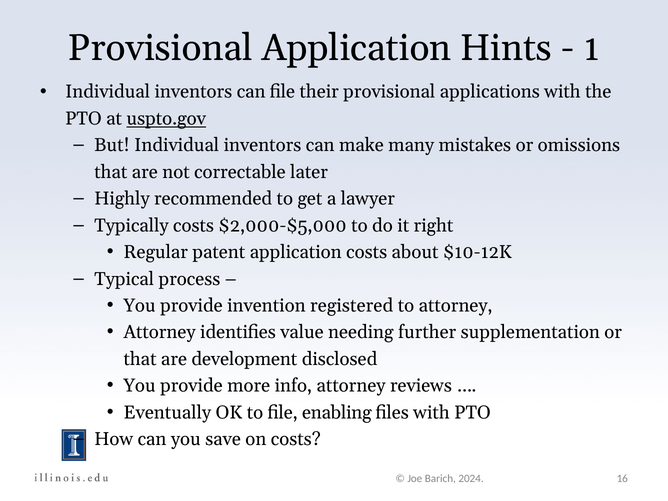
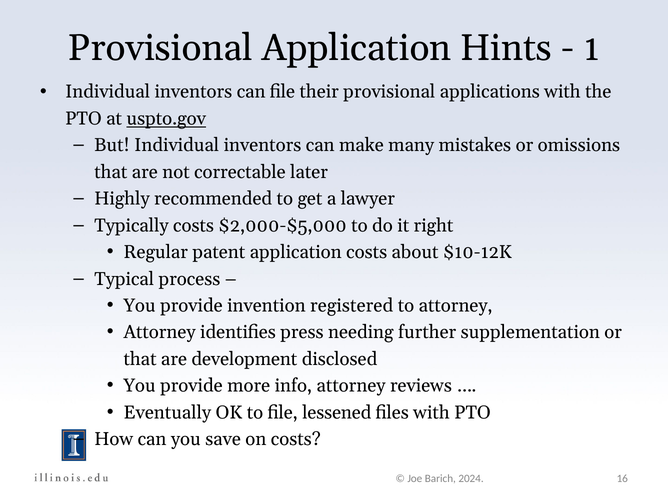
value: value -> press
enabling: enabling -> lessened
